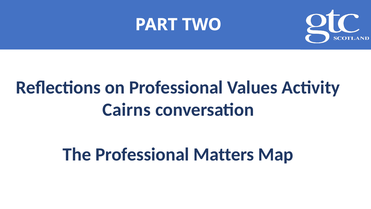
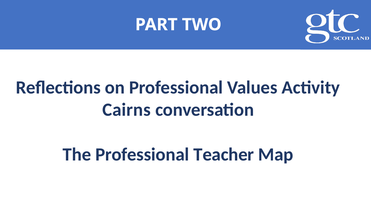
Matters: Matters -> Teacher
